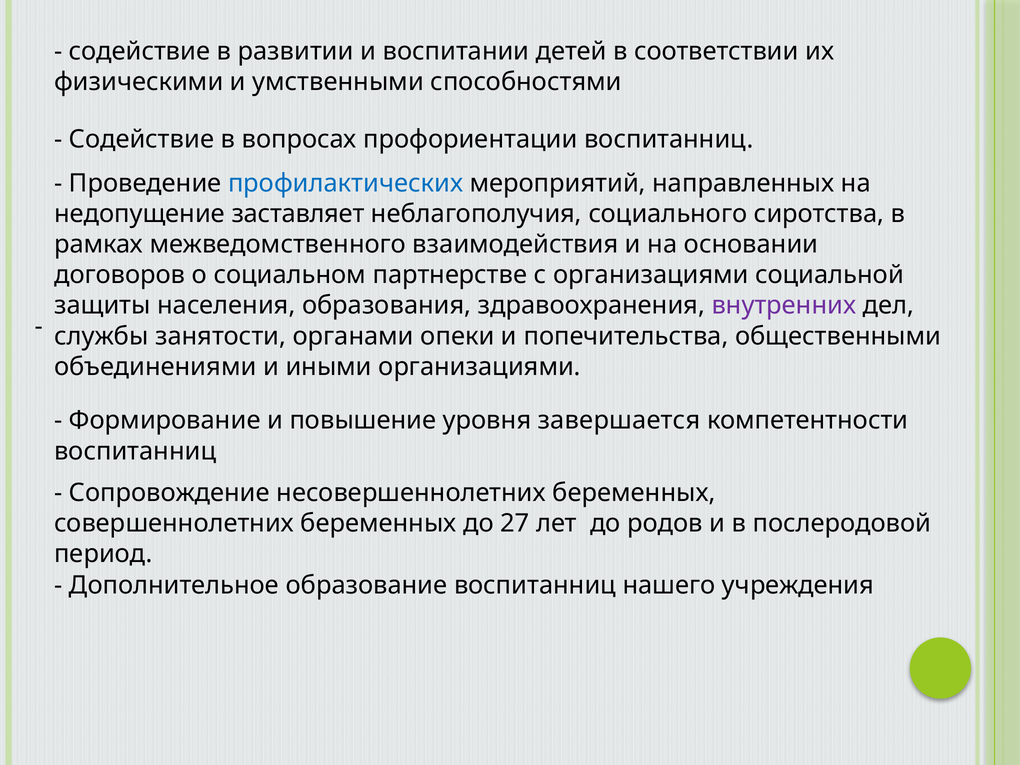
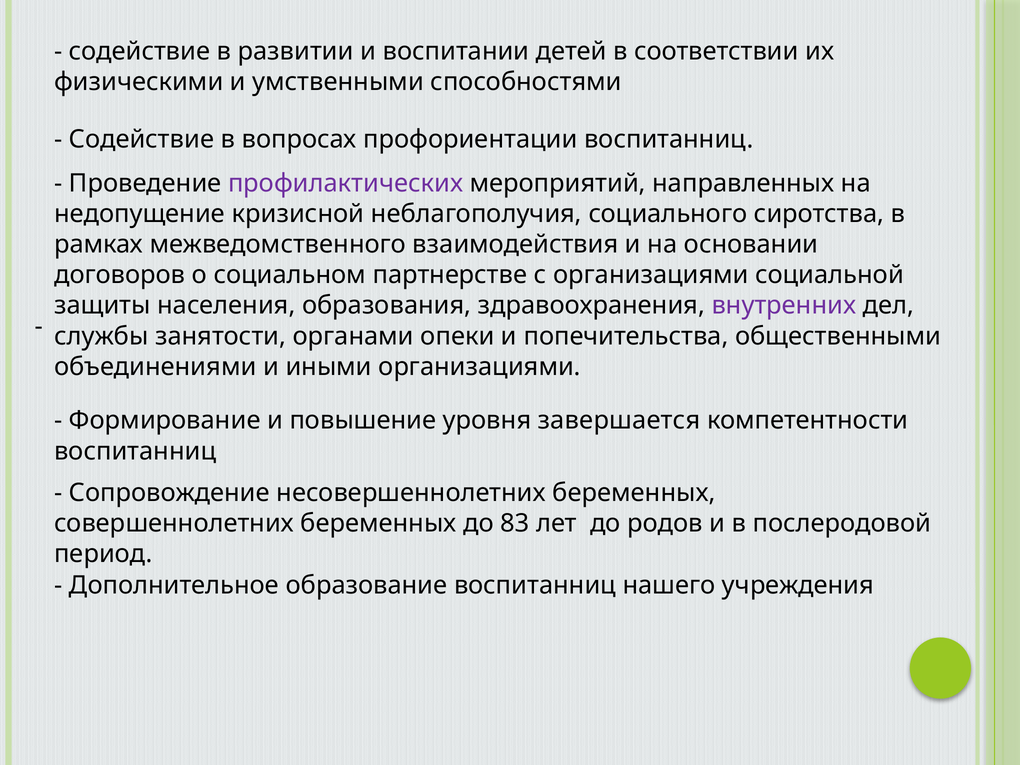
профилактических colour: blue -> purple
заставляет: заставляет -> кризисной
27: 27 -> 83
